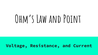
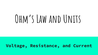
Point: Point -> Units
